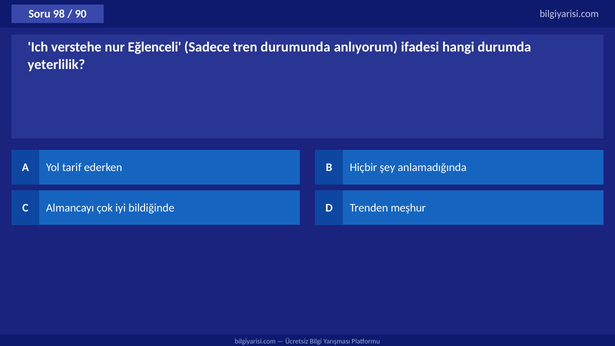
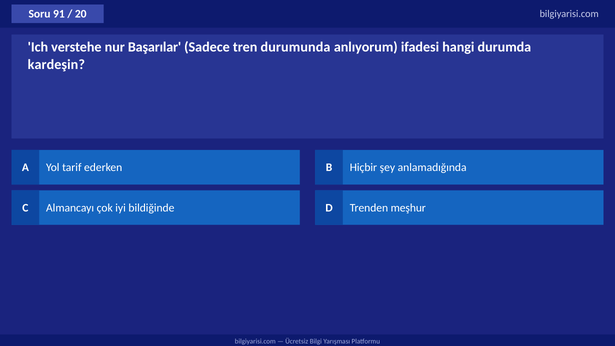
98: 98 -> 91
90: 90 -> 20
Eğlenceli: Eğlenceli -> Başarılar
yeterlilik: yeterlilik -> kardeşin
